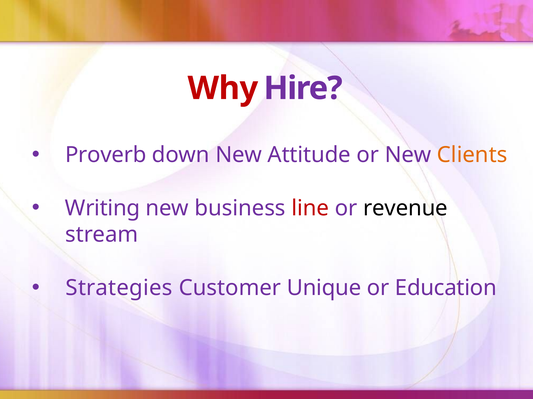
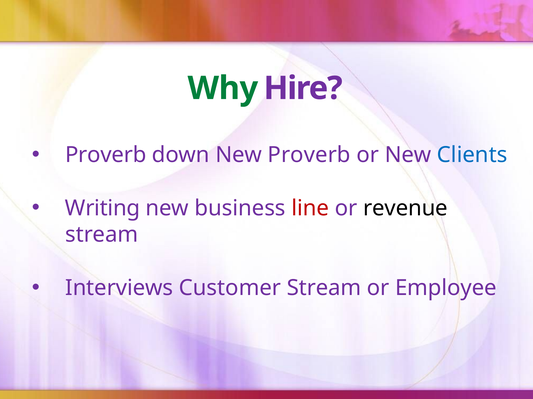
Why colour: red -> green
New Attitude: Attitude -> Proverb
Clients colour: orange -> blue
Strategies: Strategies -> Interviews
Customer Unique: Unique -> Stream
Education: Education -> Employee
